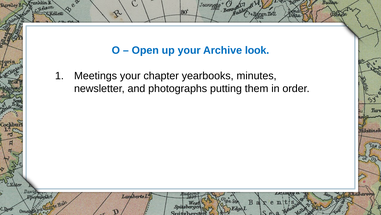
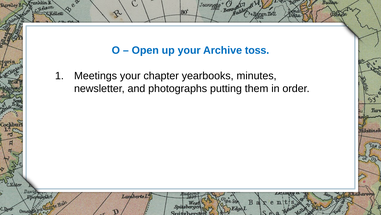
look: look -> toss
